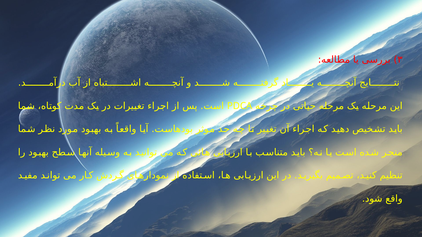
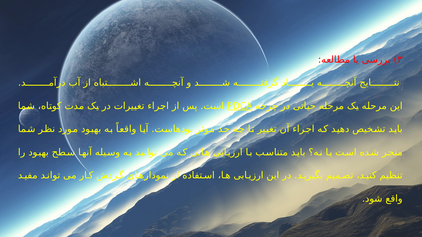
PDCA underline: none -> present
